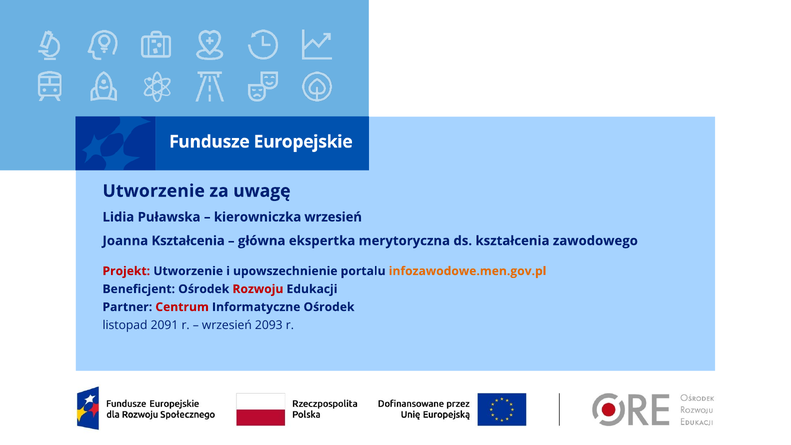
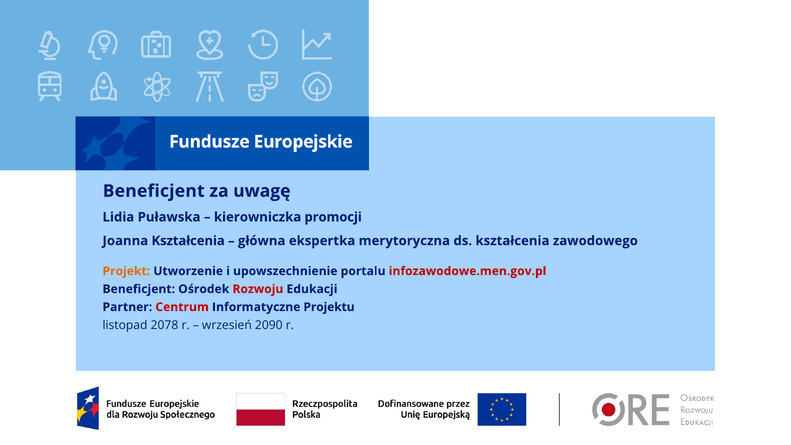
Utworzenie at (154, 191): Utworzenie -> Beneficjent
kierowniczka wrzesień: wrzesień -> promocji
Projekt colour: red -> orange
infozawodowe.men.gov.pl colour: orange -> red
Informatyczne Ośrodek: Ośrodek -> Projektu
2091: 2091 -> 2078
2093: 2093 -> 2090
